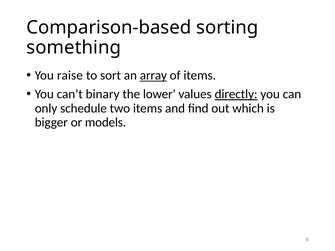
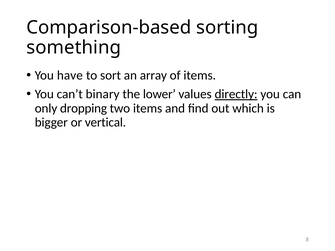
raise: raise -> have
array underline: present -> none
schedule: schedule -> dropping
models: models -> vertical
